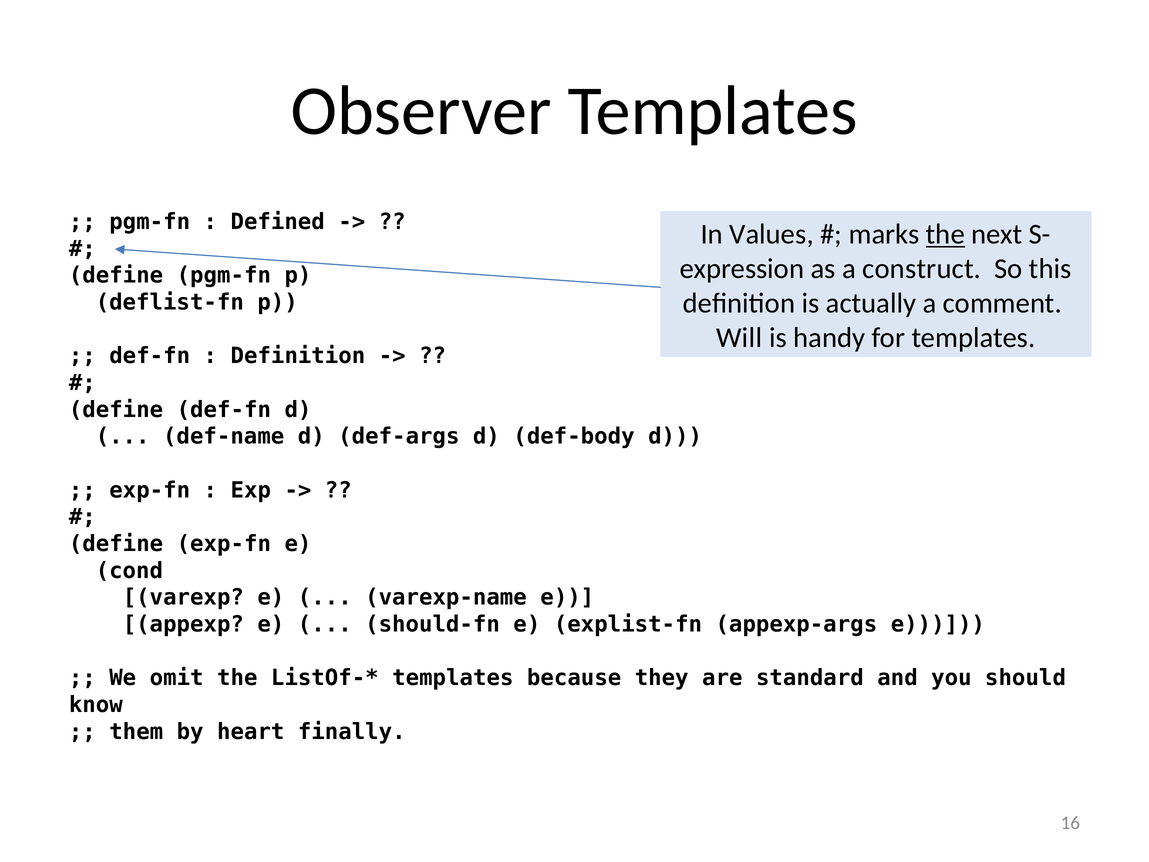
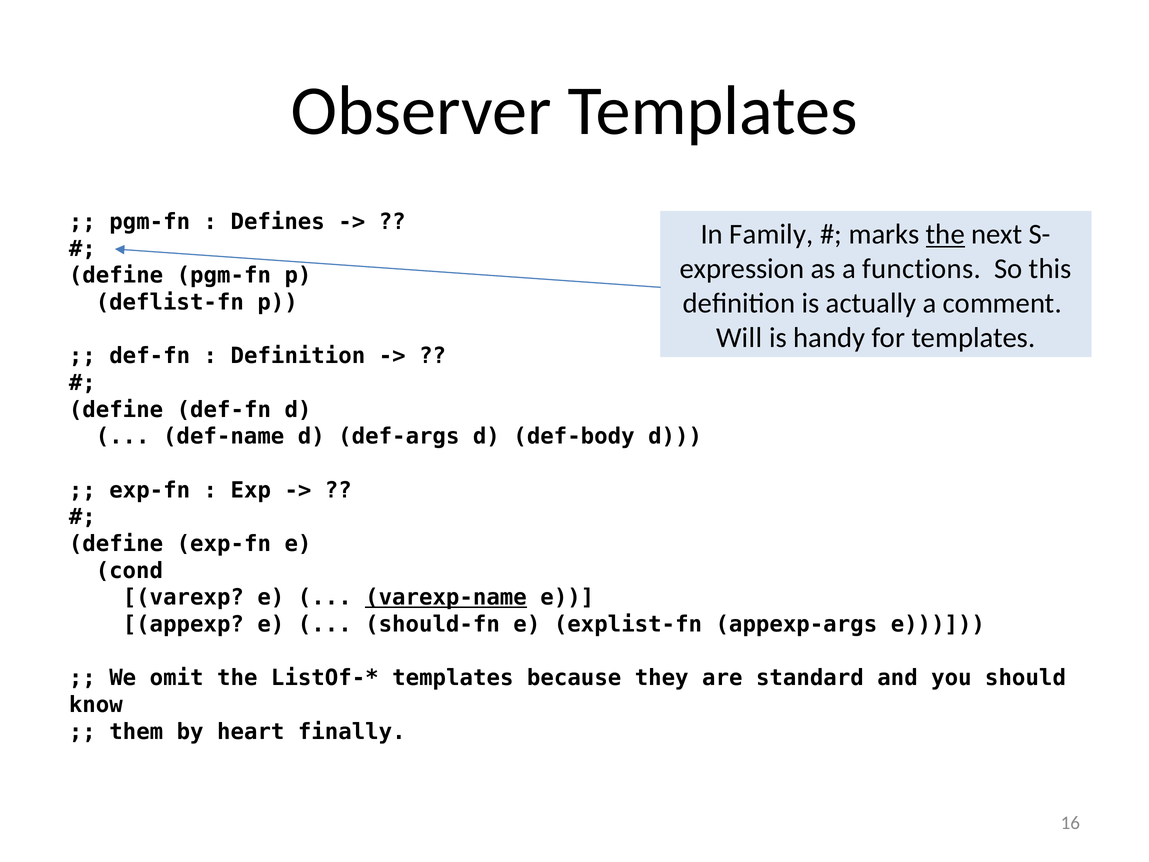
Defined: Defined -> Defines
Values: Values -> Family
construct: construct -> functions
varexp-name underline: none -> present
